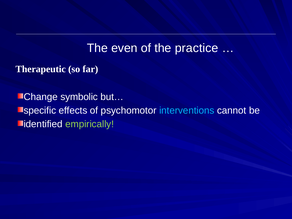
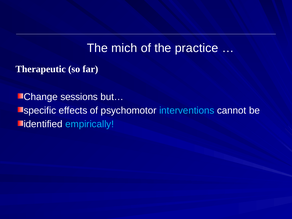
even: even -> mich
symbolic: symbolic -> sessions
empirically colour: light green -> light blue
